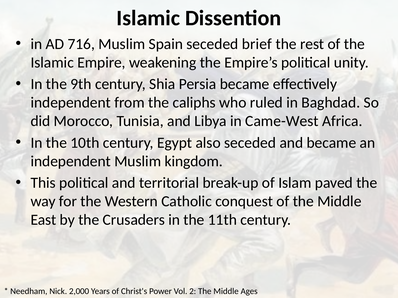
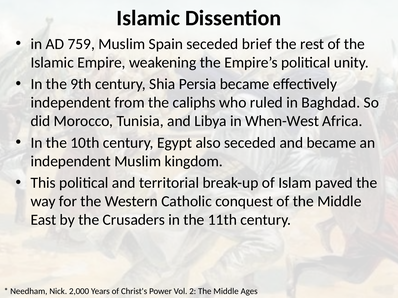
716: 716 -> 759
Came-West: Came-West -> When-West
